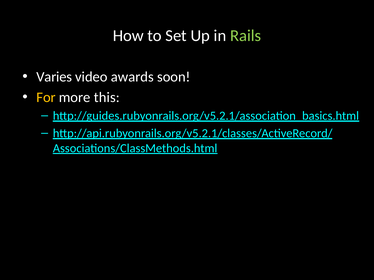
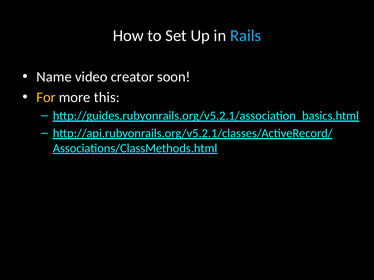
Rails colour: light green -> light blue
Varies: Varies -> Name
awards: awards -> creator
